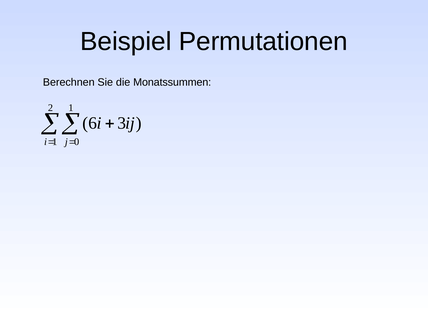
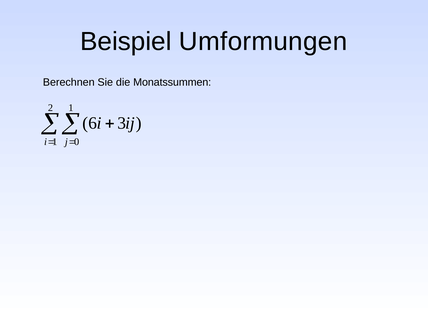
Permutationen: Permutationen -> Umformungen
